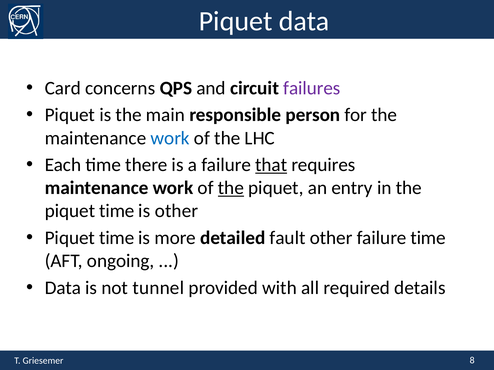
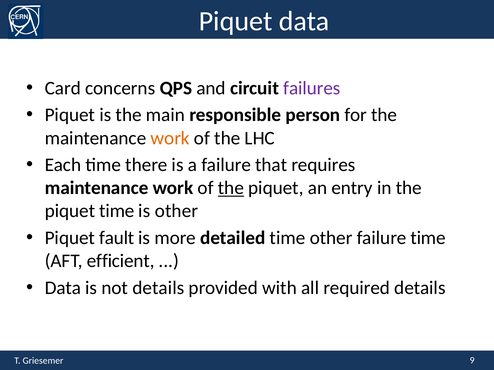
work at (170, 138) colour: blue -> orange
that underline: present -> none
time at (117, 238): time -> fault
detailed fault: fault -> time
ongoing: ongoing -> efficient
not tunnel: tunnel -> details
8: 8 -> 9
